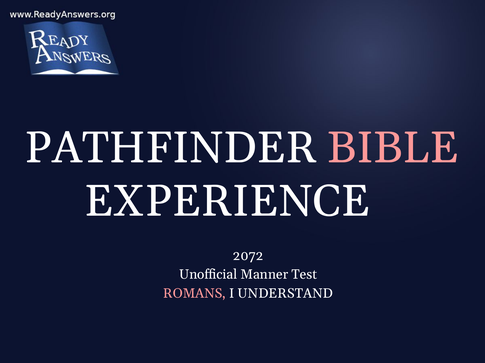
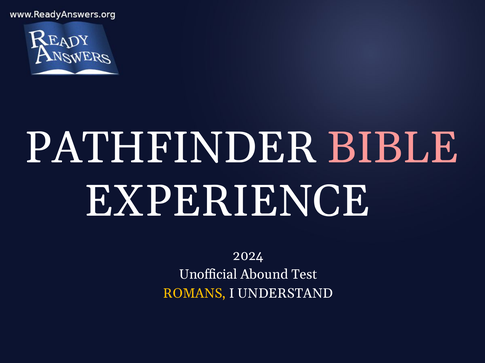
2072: 2072 -> 2024
Manner: Manner -> Abound
ROMANS colour: pink -> yellow
